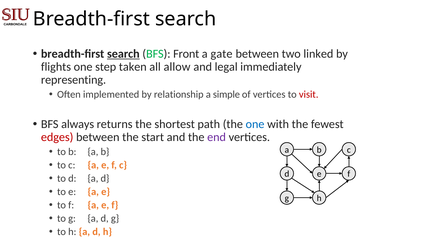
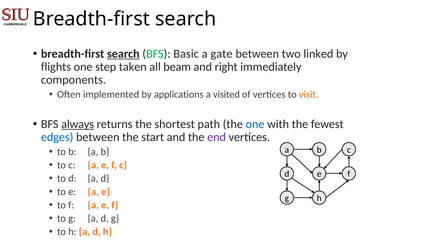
Front: Front -> Basic
allow: allow -> beam
legal: legal -> right
representing: representing -> components
relationship: relationship -> applications
simple: simple -> visited
visit colour: red -> orange
always underline: none -> present
edges colour: red -> blue
